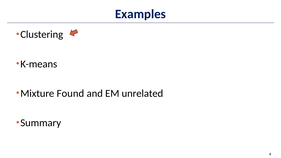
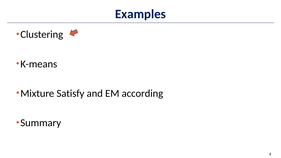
Found: Found -> Satisfy
unrelated: unrelated -> according
